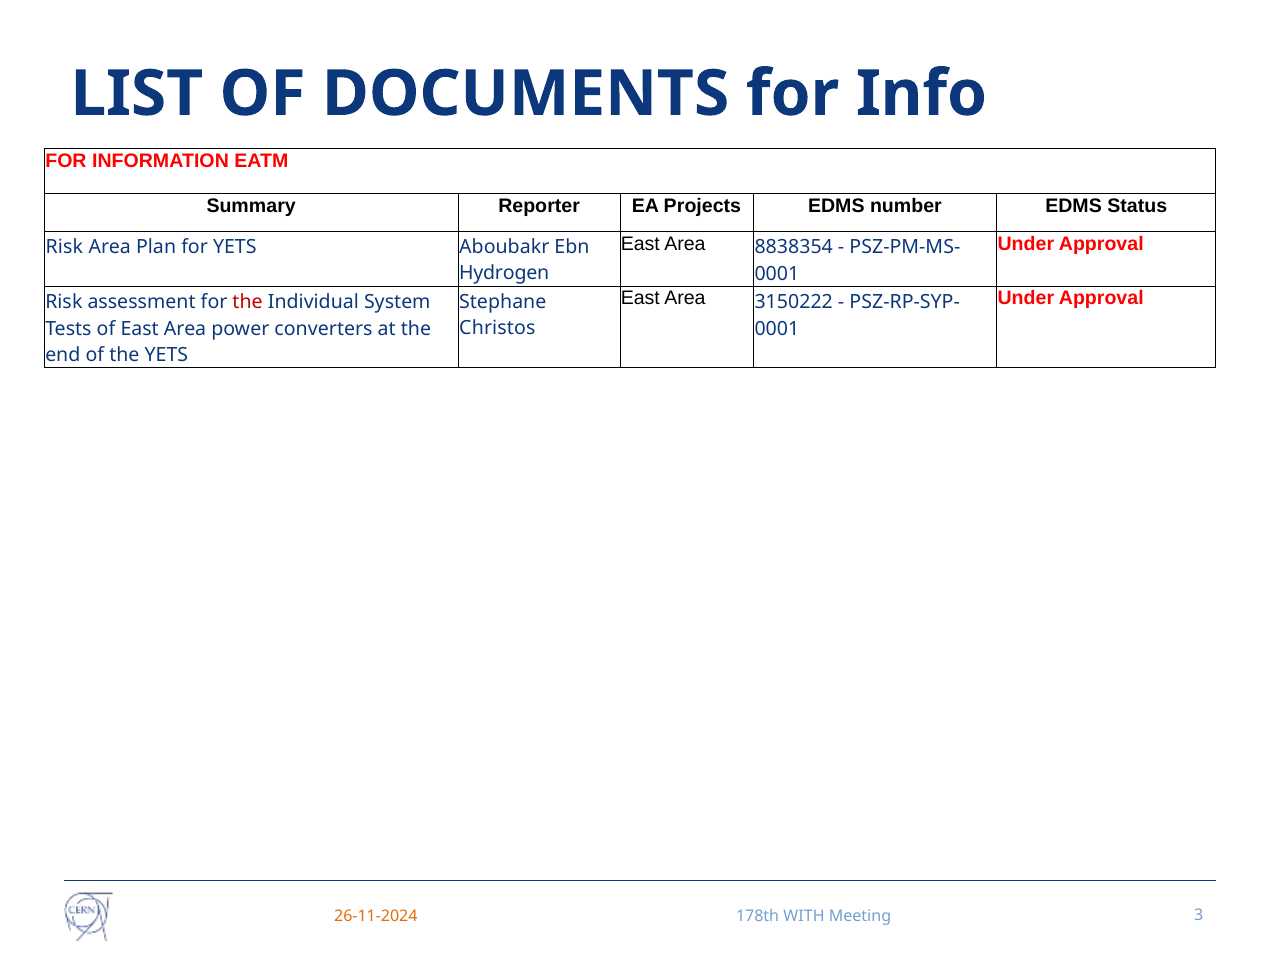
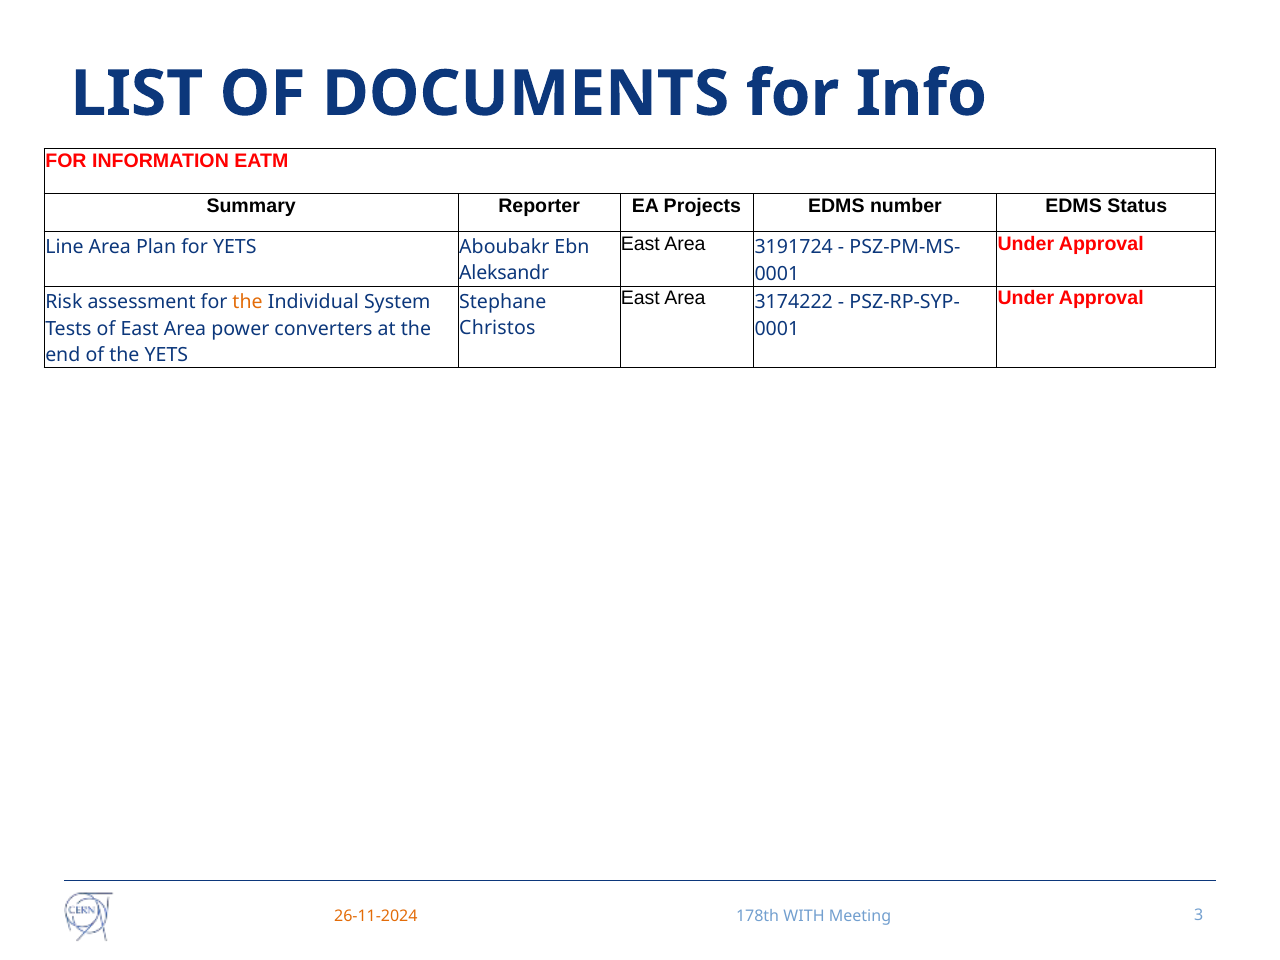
8838354: 8838354 -> 3191724
Risk at (64, 247): Risk -> Line
Hydrogen: Hydrogen -> Aleksandr
3150222: 3150222 -> 3174222
the at (248, 302) colour: red -> orange
